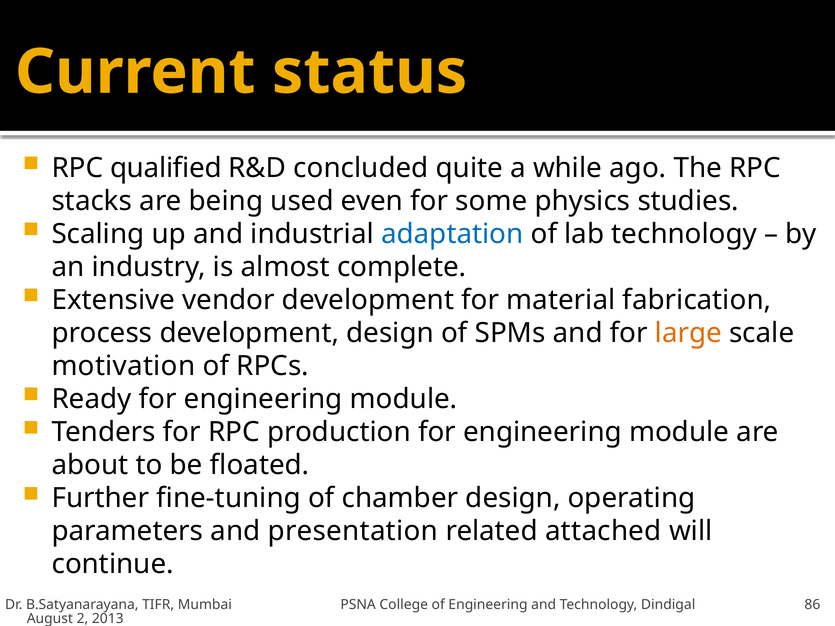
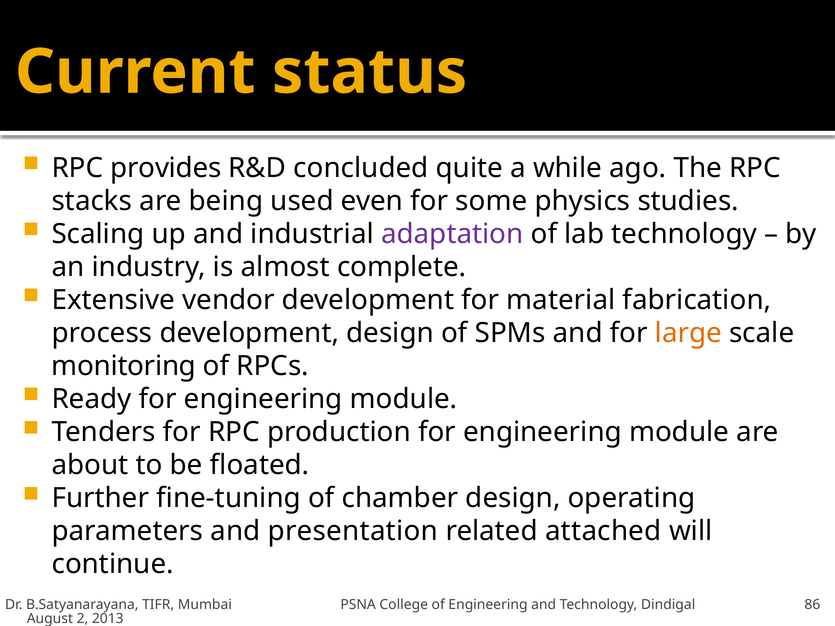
qualified: qualified -> provides
adaptation colour: blue -> purple
motivation: motivation -> monitoring
